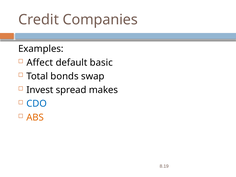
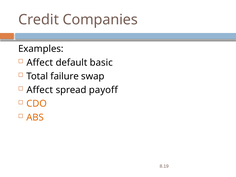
bonds: bonds -> failure
Invest at (40, 90): Invest -> Affect
makes: makes -> payoff
CDO colour: blue -> orange
